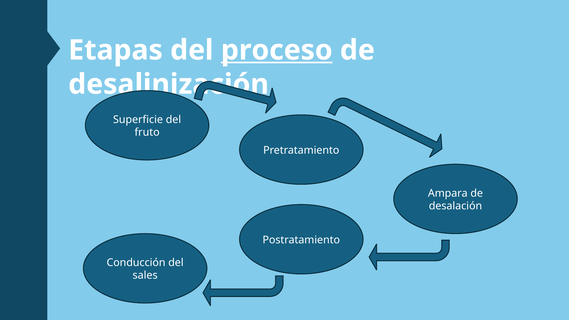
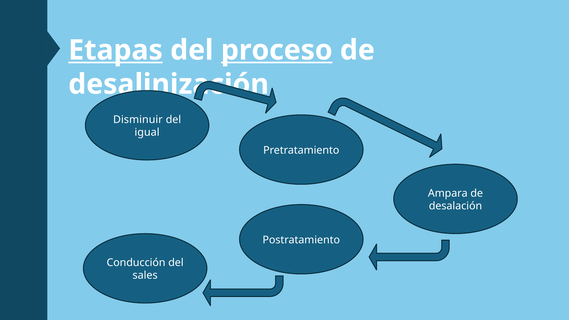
Etapas underline: none -> present
Superficie: Superficie -> Disminuir
fruto: fruto -> igual
